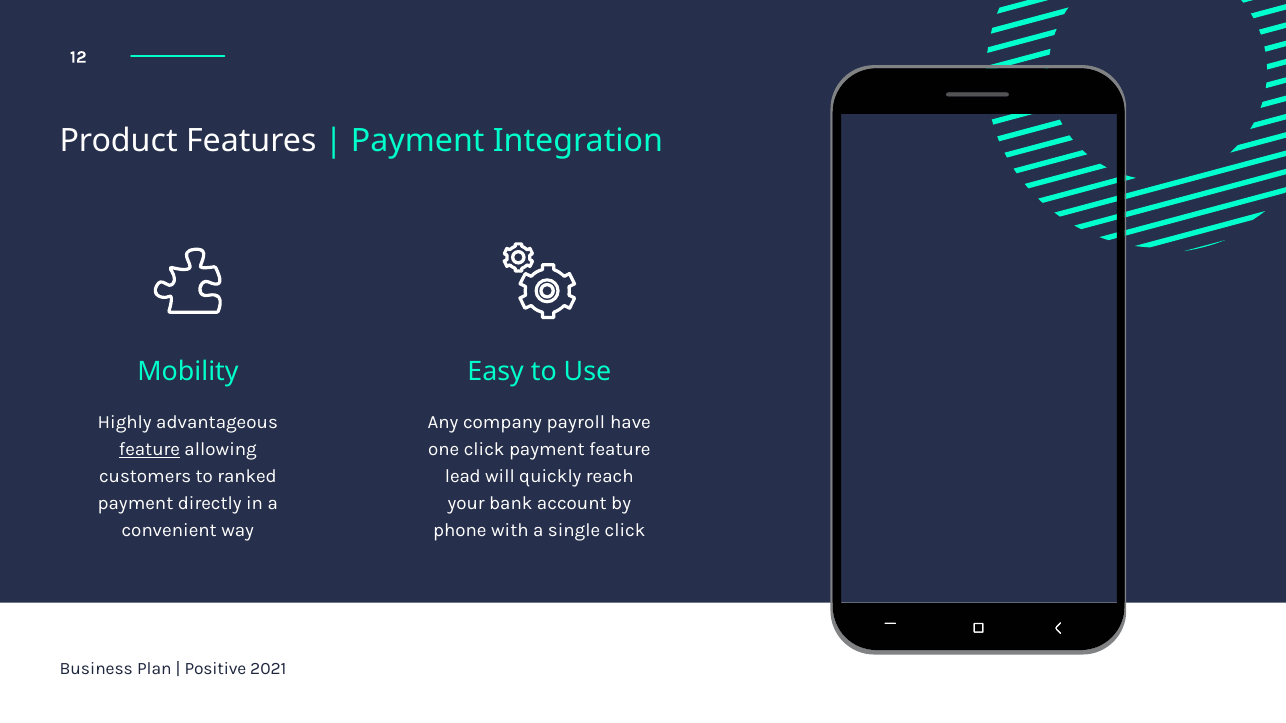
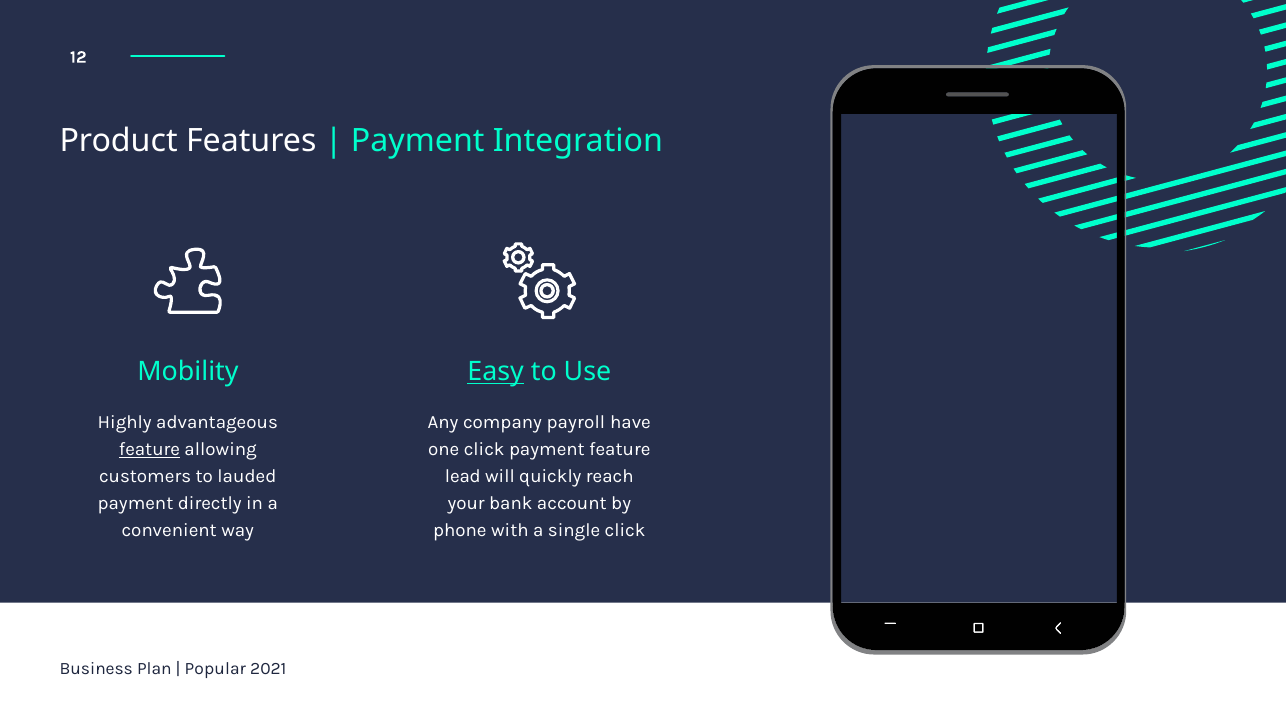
Easy underline: none -> present
ranked: ranked -> lauded
Positive: Positive -> Popular
